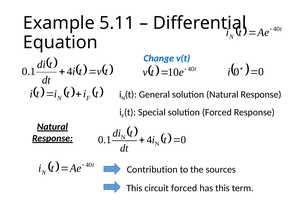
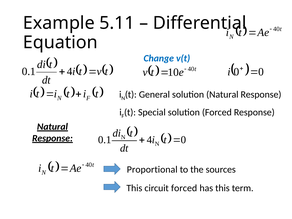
Contribution: Contribution -> Proportional
